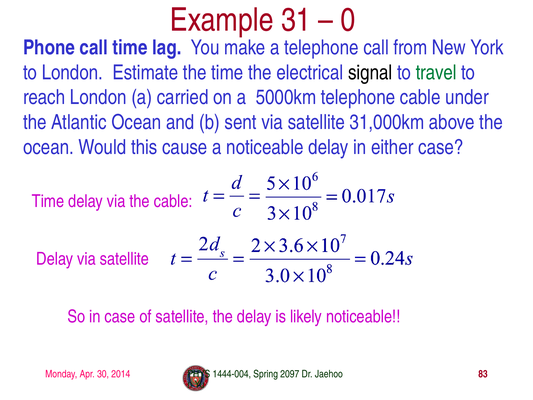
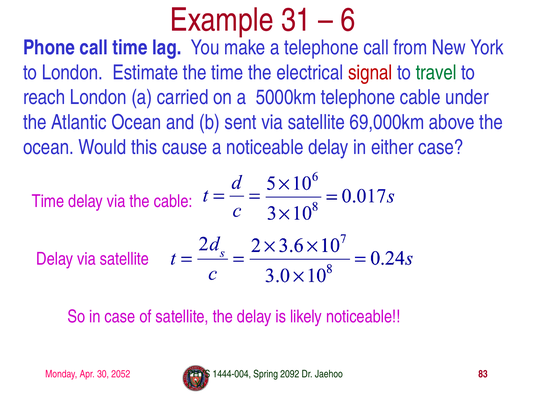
0: 0 -> 6
signal colour: black -> red
31,000km: 31,000km -> 69,000km
2014: 2014 -> 2052
2097: 2097 -> 2092
